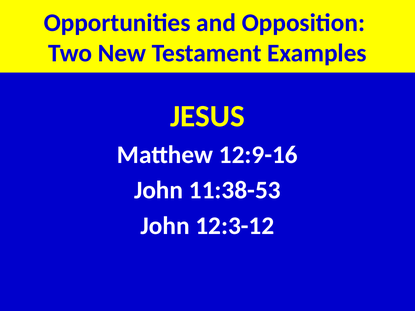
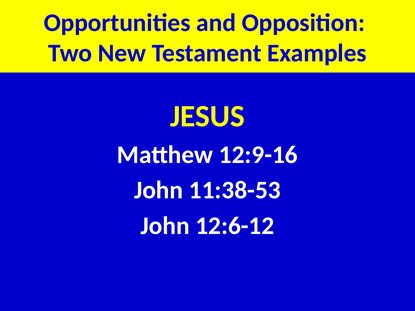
12:3-12: 12:3-12 -> 12:6-12
